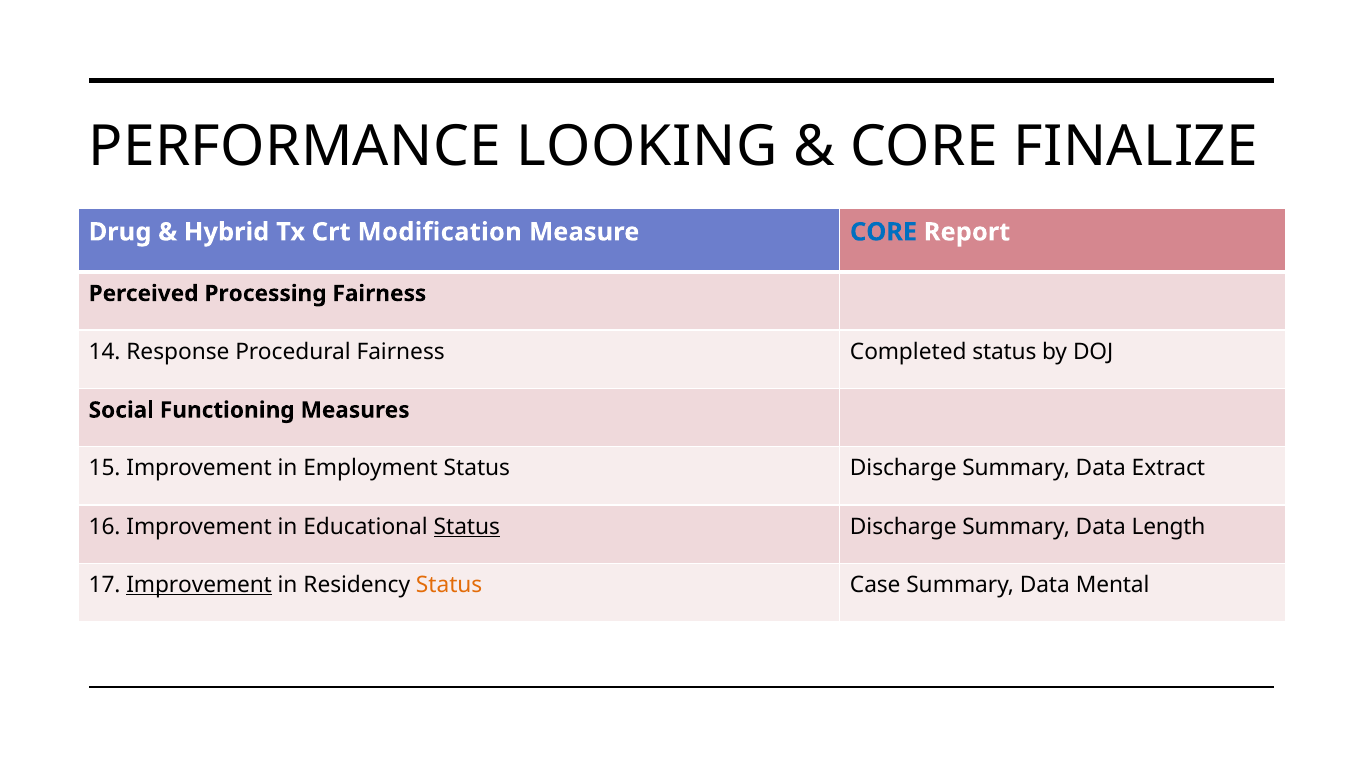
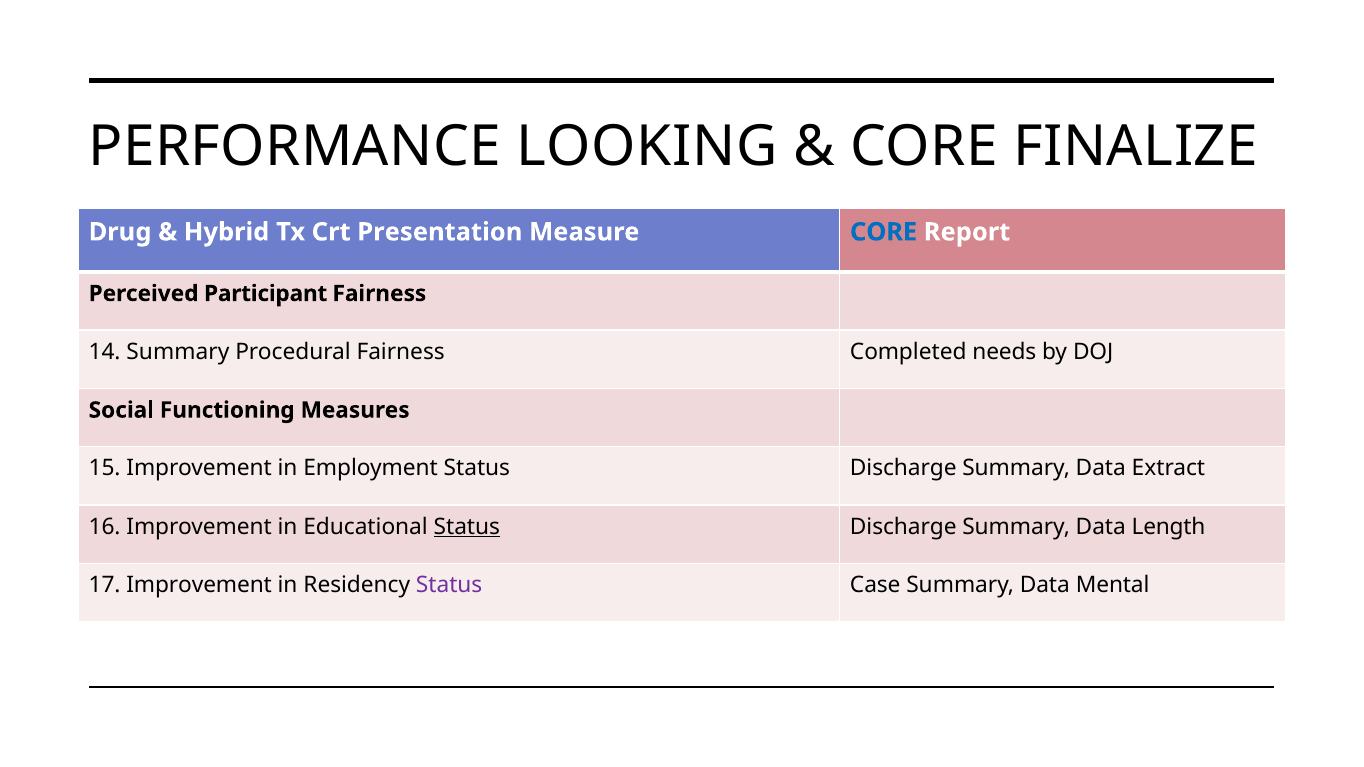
Modification: Modification -> Presentation
Processing: Processing -> Participant
14 Response: Response -> Summary
Completed status: status -> needs
Improvement at (199, 585) underline: present -> none
Status at (449, 585) colour: orange -> purple
